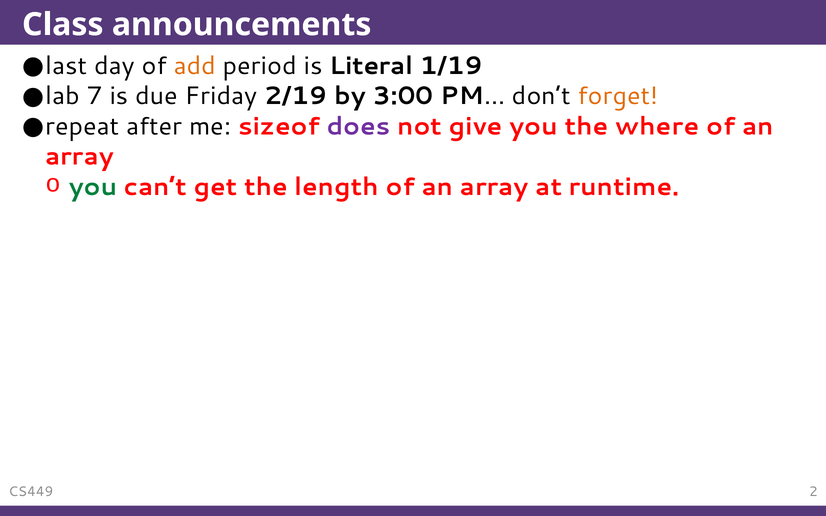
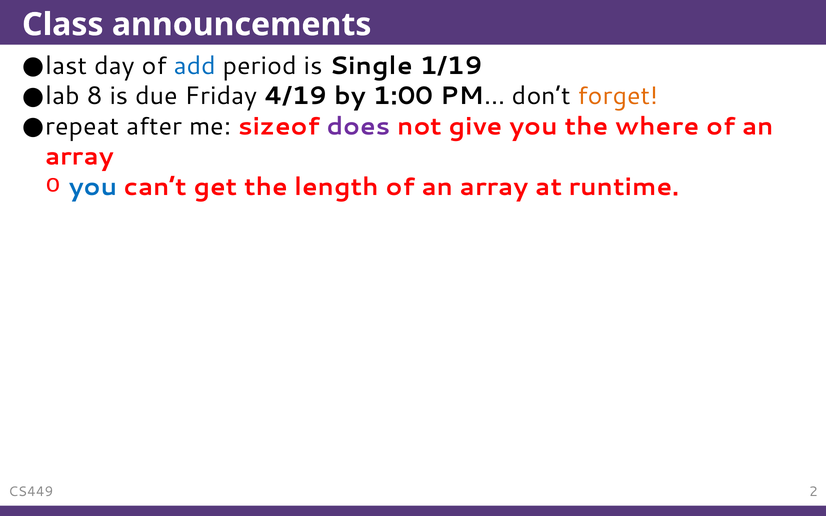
add colour: orange -> blue
Literal: Literal -> Single
7: 7 -> 8
2/19: 2/19 -> 4/19
3:00: 3:00 -> 1:00
you at (93, 187) colour: green -> blue
